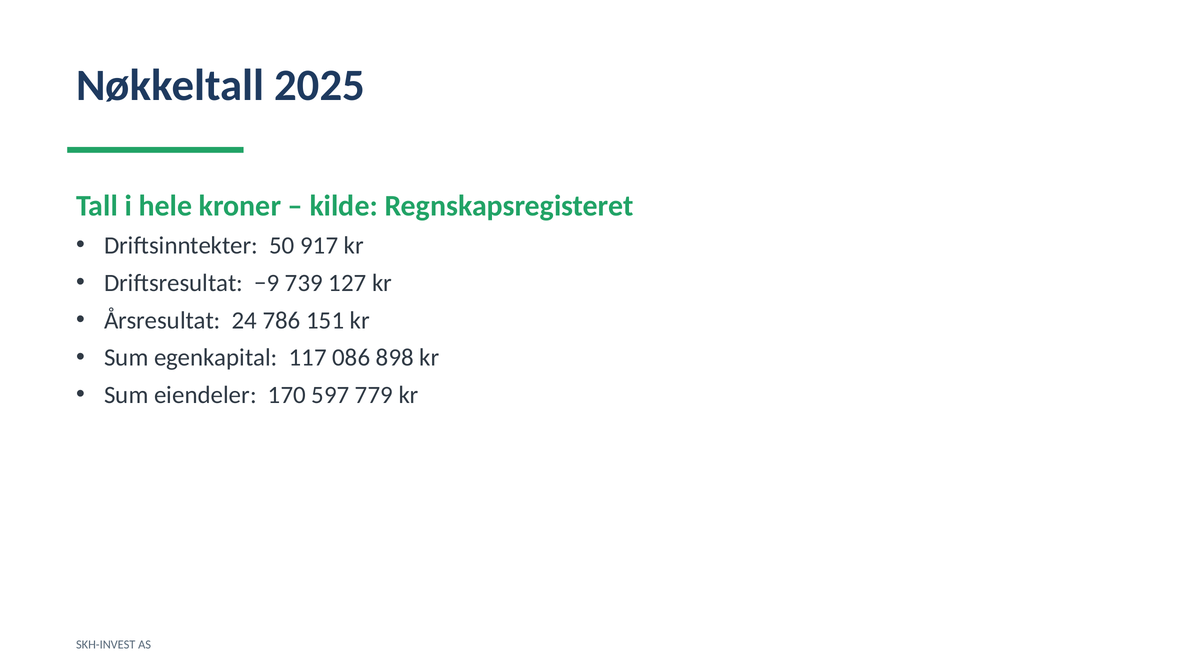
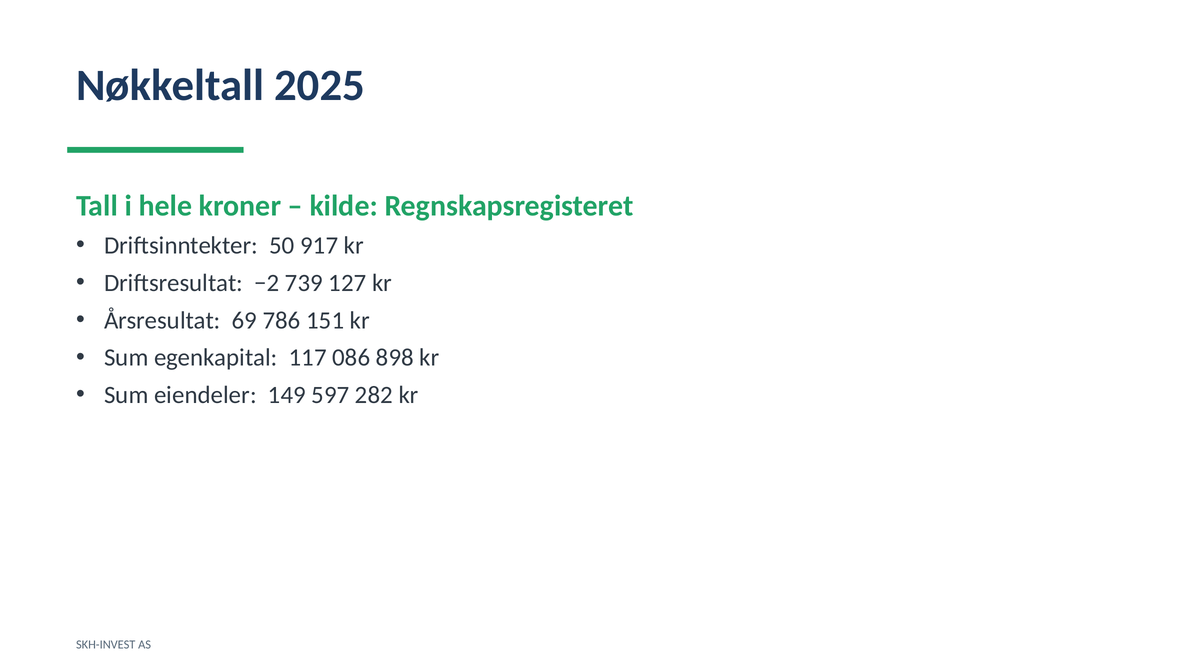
−9: −9 -> −2
24: 24 -> 69
170: 170 -> 149
779: 779 -> 282
